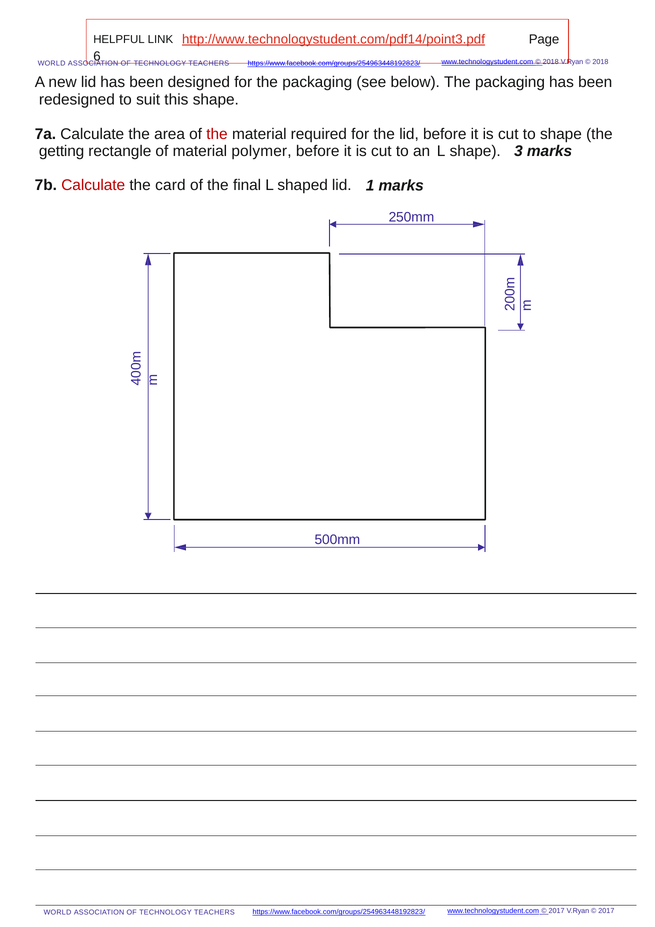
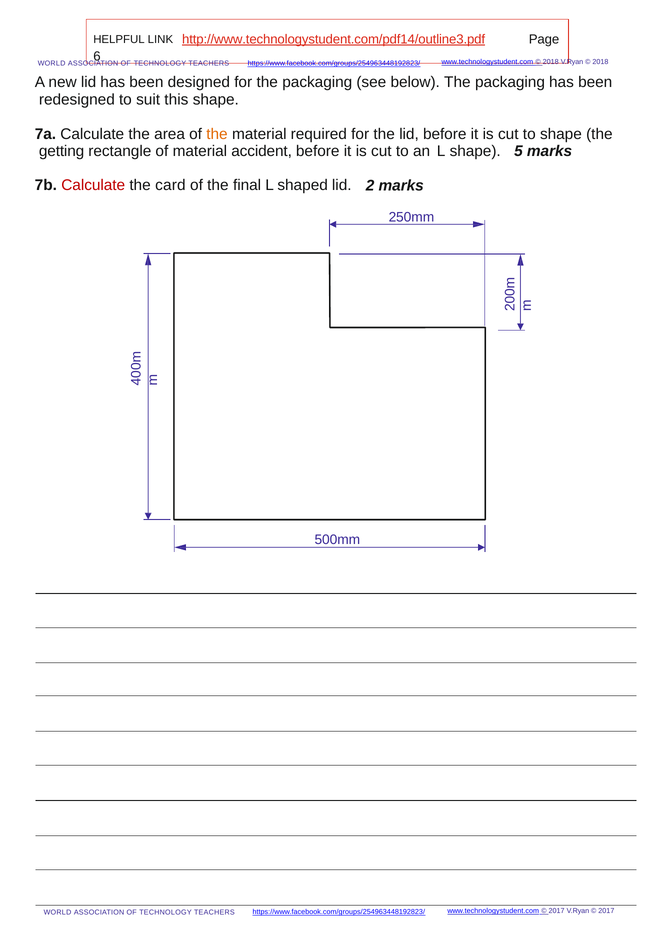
http://www.technologystudent.com/pdf14/point3.pdf: http://www.technologystudent.com/pdf14/point3.pdf -> http://www.technologystudent.com/pdf14/outline3.pdf
the at (217, 134) colour: red -> orange
polymer: polymer -> accident
3: 3 -> 5
lid 1: 1 -> 2
